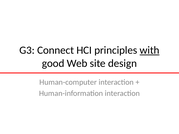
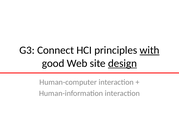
design underline: none -> present
